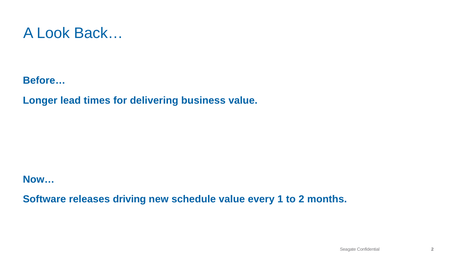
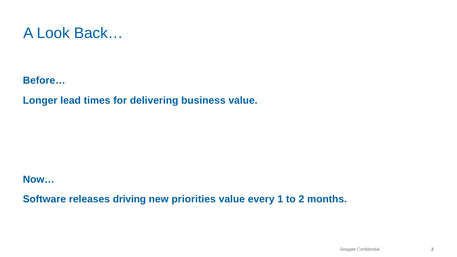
schedule: schedule -> priorities
